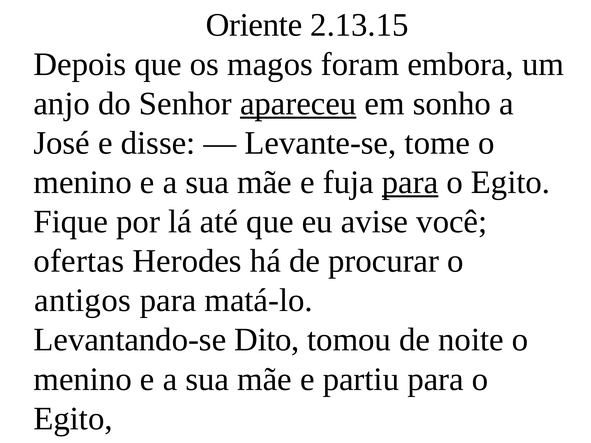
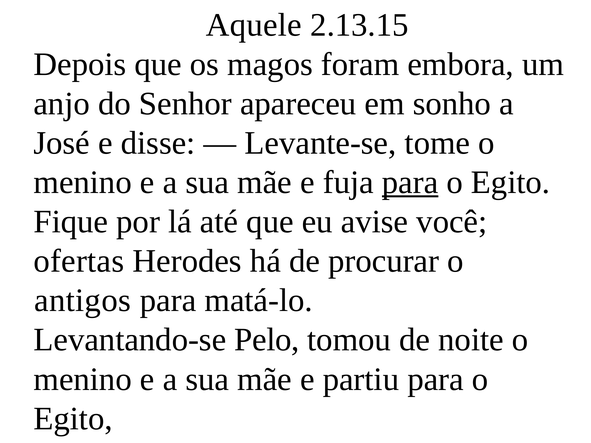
Oriente: Oriente -> Aquele
apareceu underline: present -> none
Dito: Dito -> Pelo
